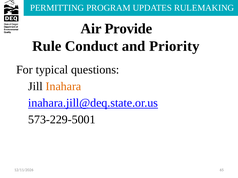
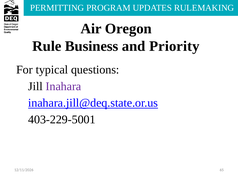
Provide: Provide -> Oregon
Conduct: Conduct -> Business
Inahara colour: orange -> purple
573-229-5001: 573-229-5001 -> 403-229-5001
